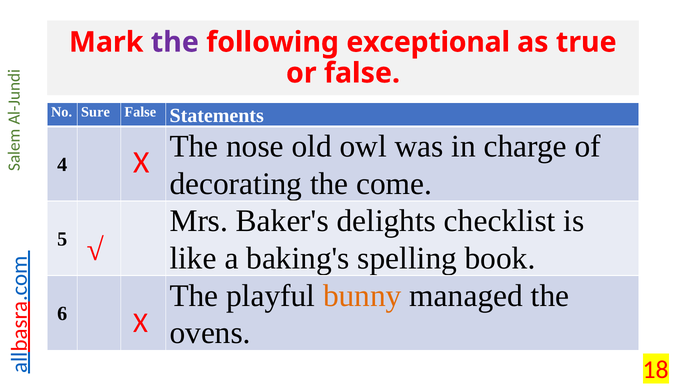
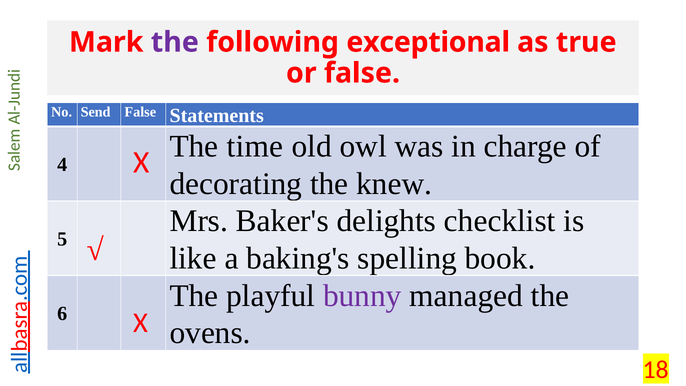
Sure: Sure -> Send
nose: nose -> time
come: come -> knew
bunny colour: orange -> purple
